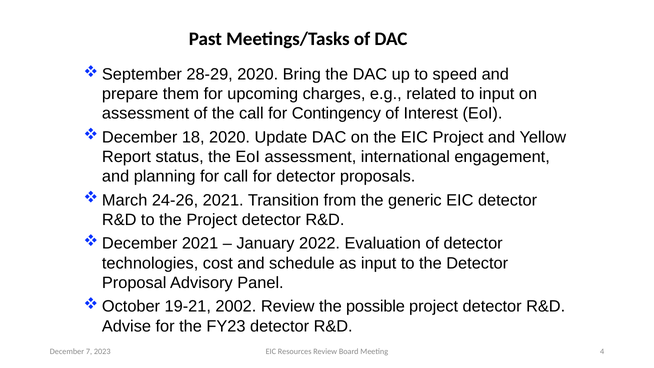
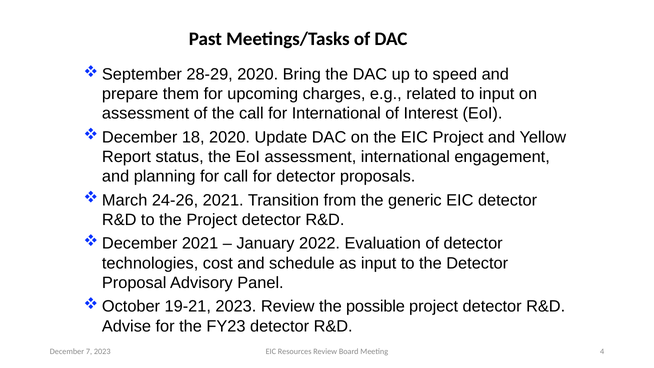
for Contingency: Contingency -> International
19-21 2002: 2002 -> 2023
